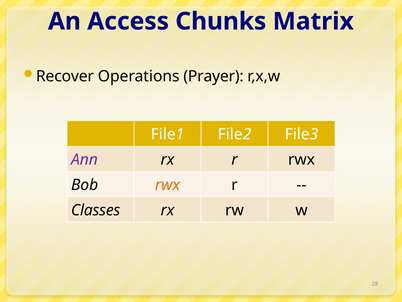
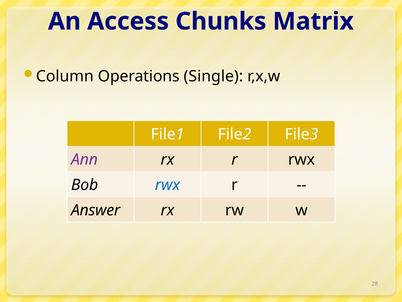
Recover: Recover -> Column
Prayer: Prayer -> Single
rwx at (168, 185) colour: orange -> blue
Classes: Classes -> Answer
